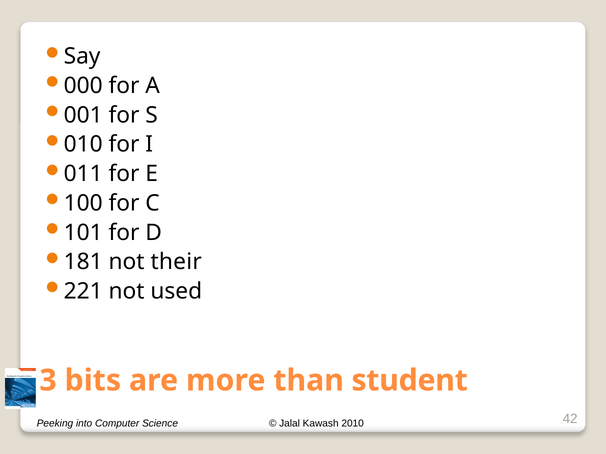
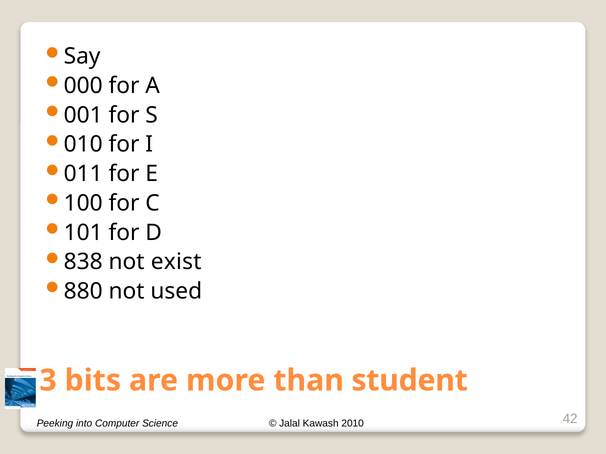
181: 181 -> 838
their: their -> exist
221: 221 -> 880
